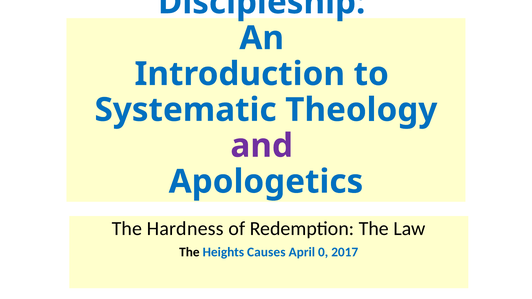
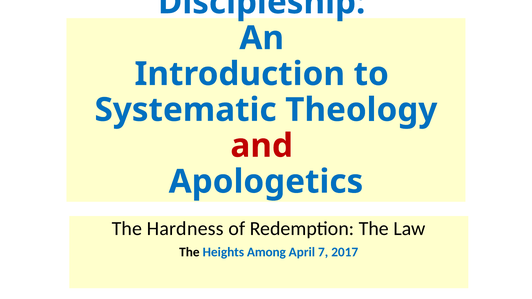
and colour: purple -> red
Causes: Causes -> Among
0: 0 -> 7
